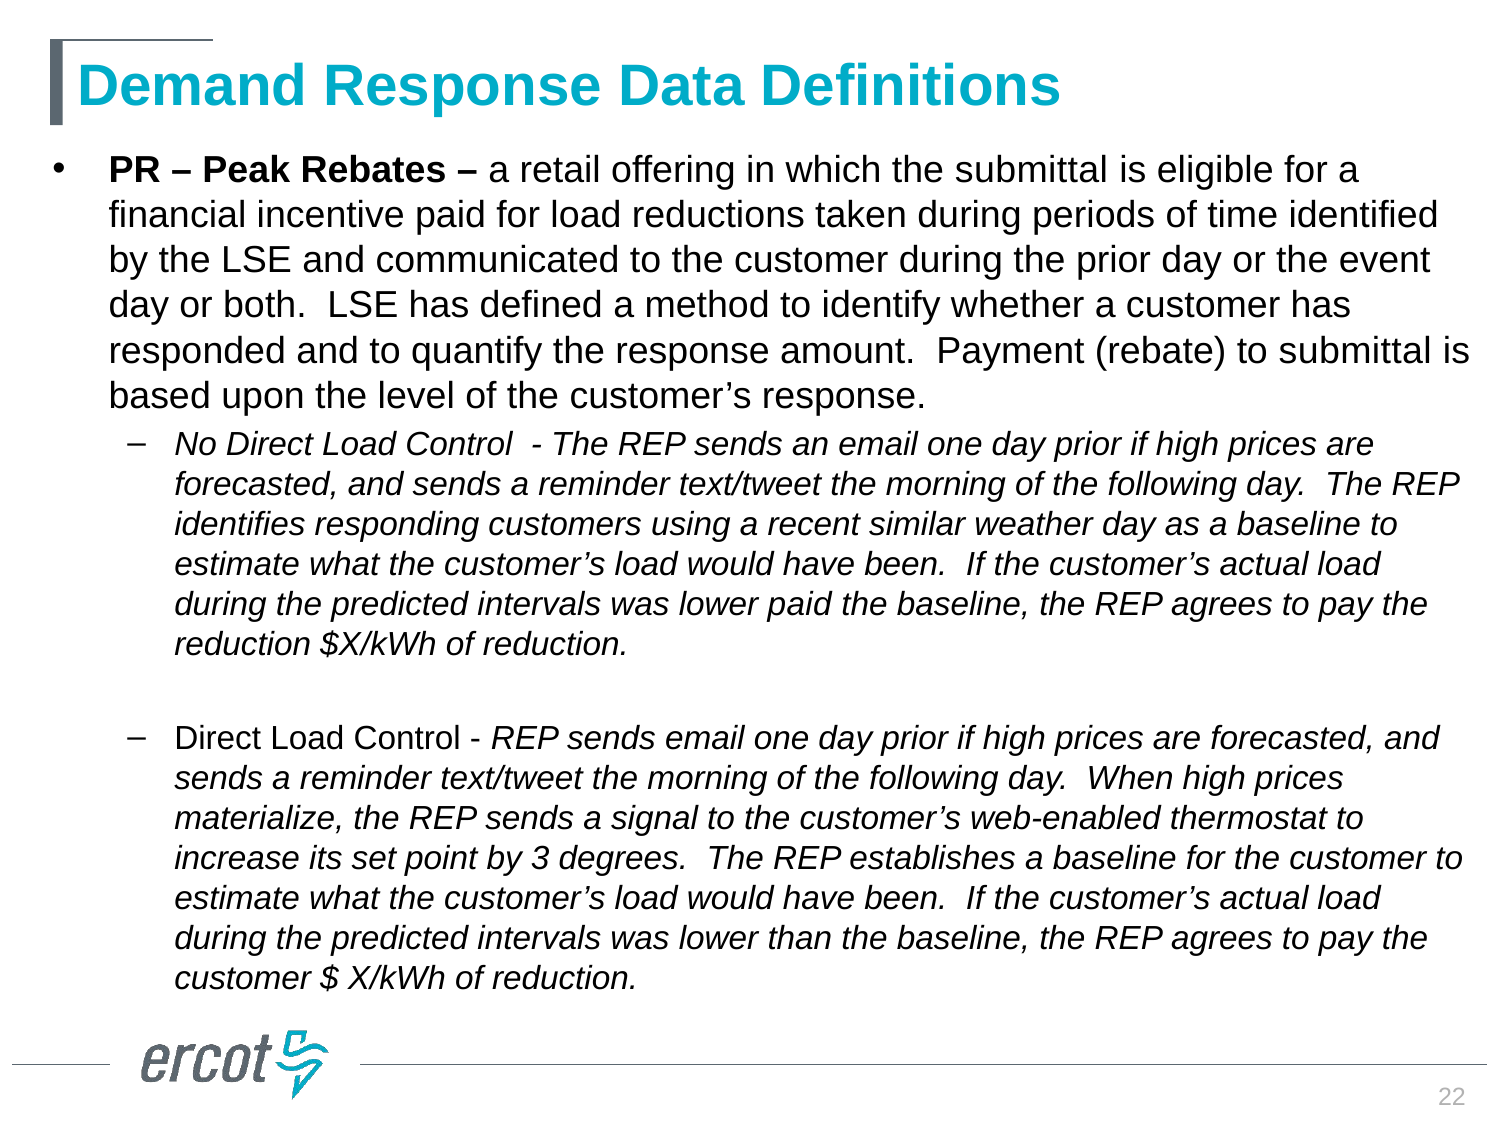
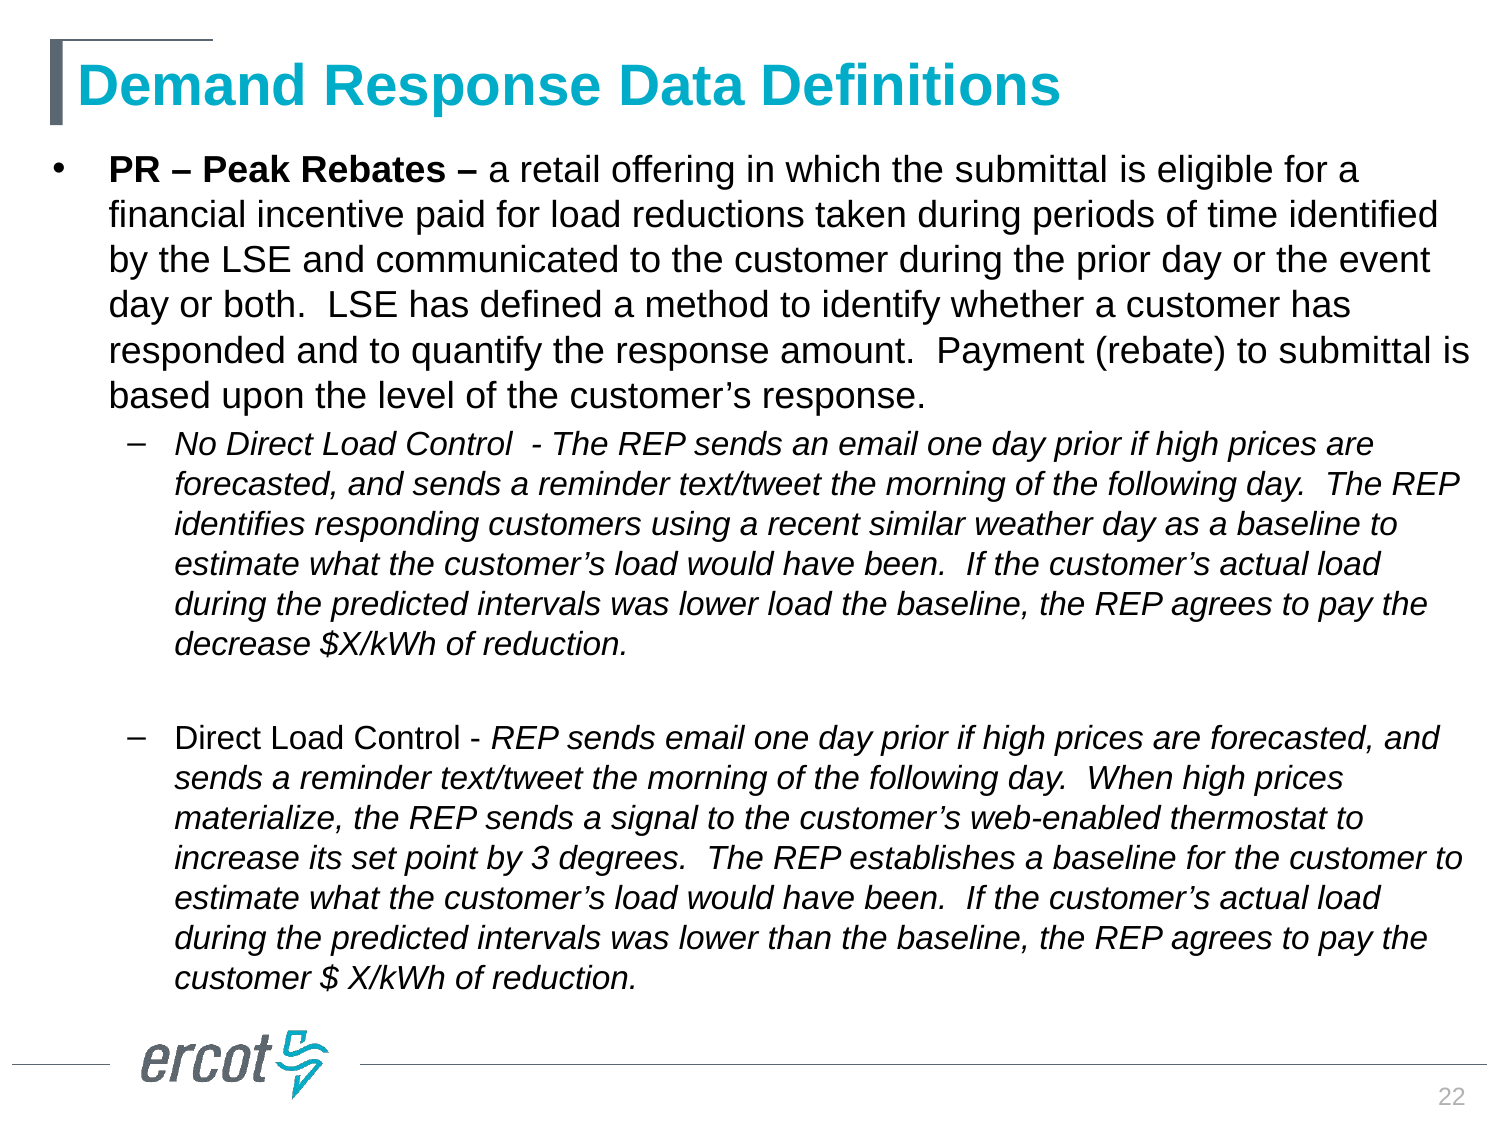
lower paid: paid -> load
reduction at (243, 645): reduction -> decrease
